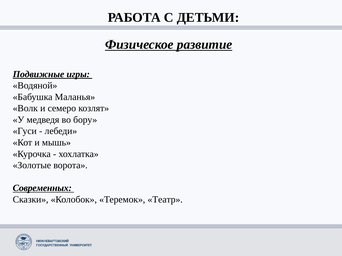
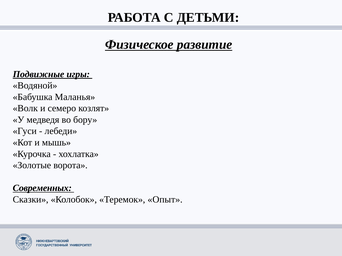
Театр: Театр -> Опыт
